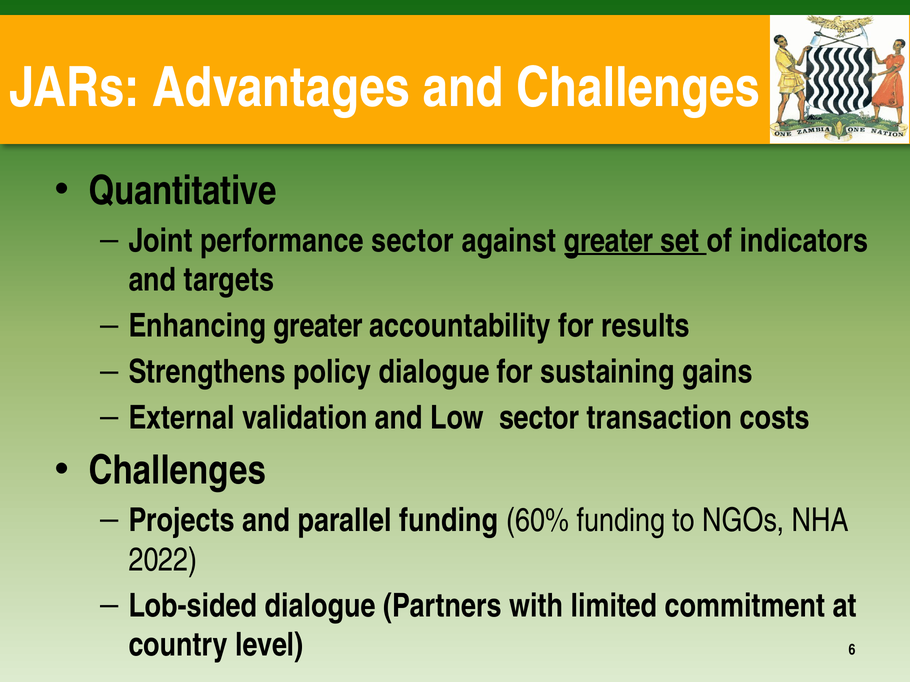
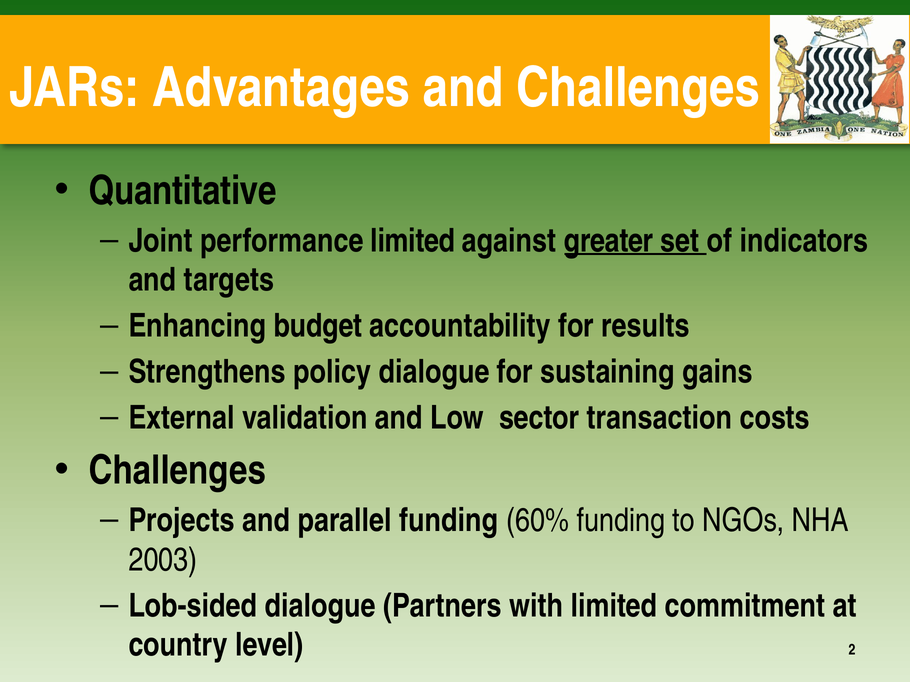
performance sector: sector -> limited
Enhancing greater: greater -> budget
2022: 2022 -> 2003
6: 6 -> 2
